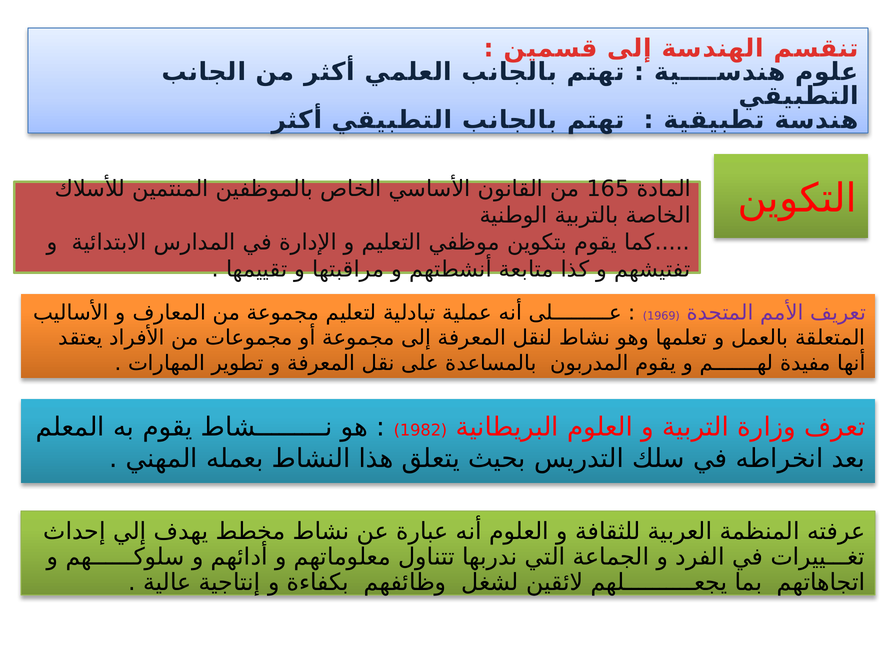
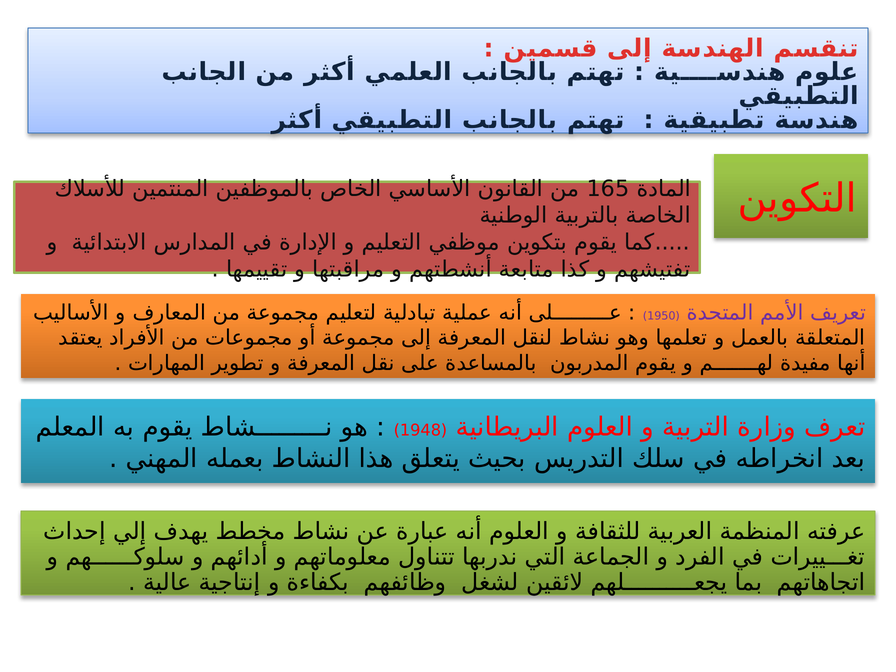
1969: 1969 -> 1950
1982: 1982 -> 1948
